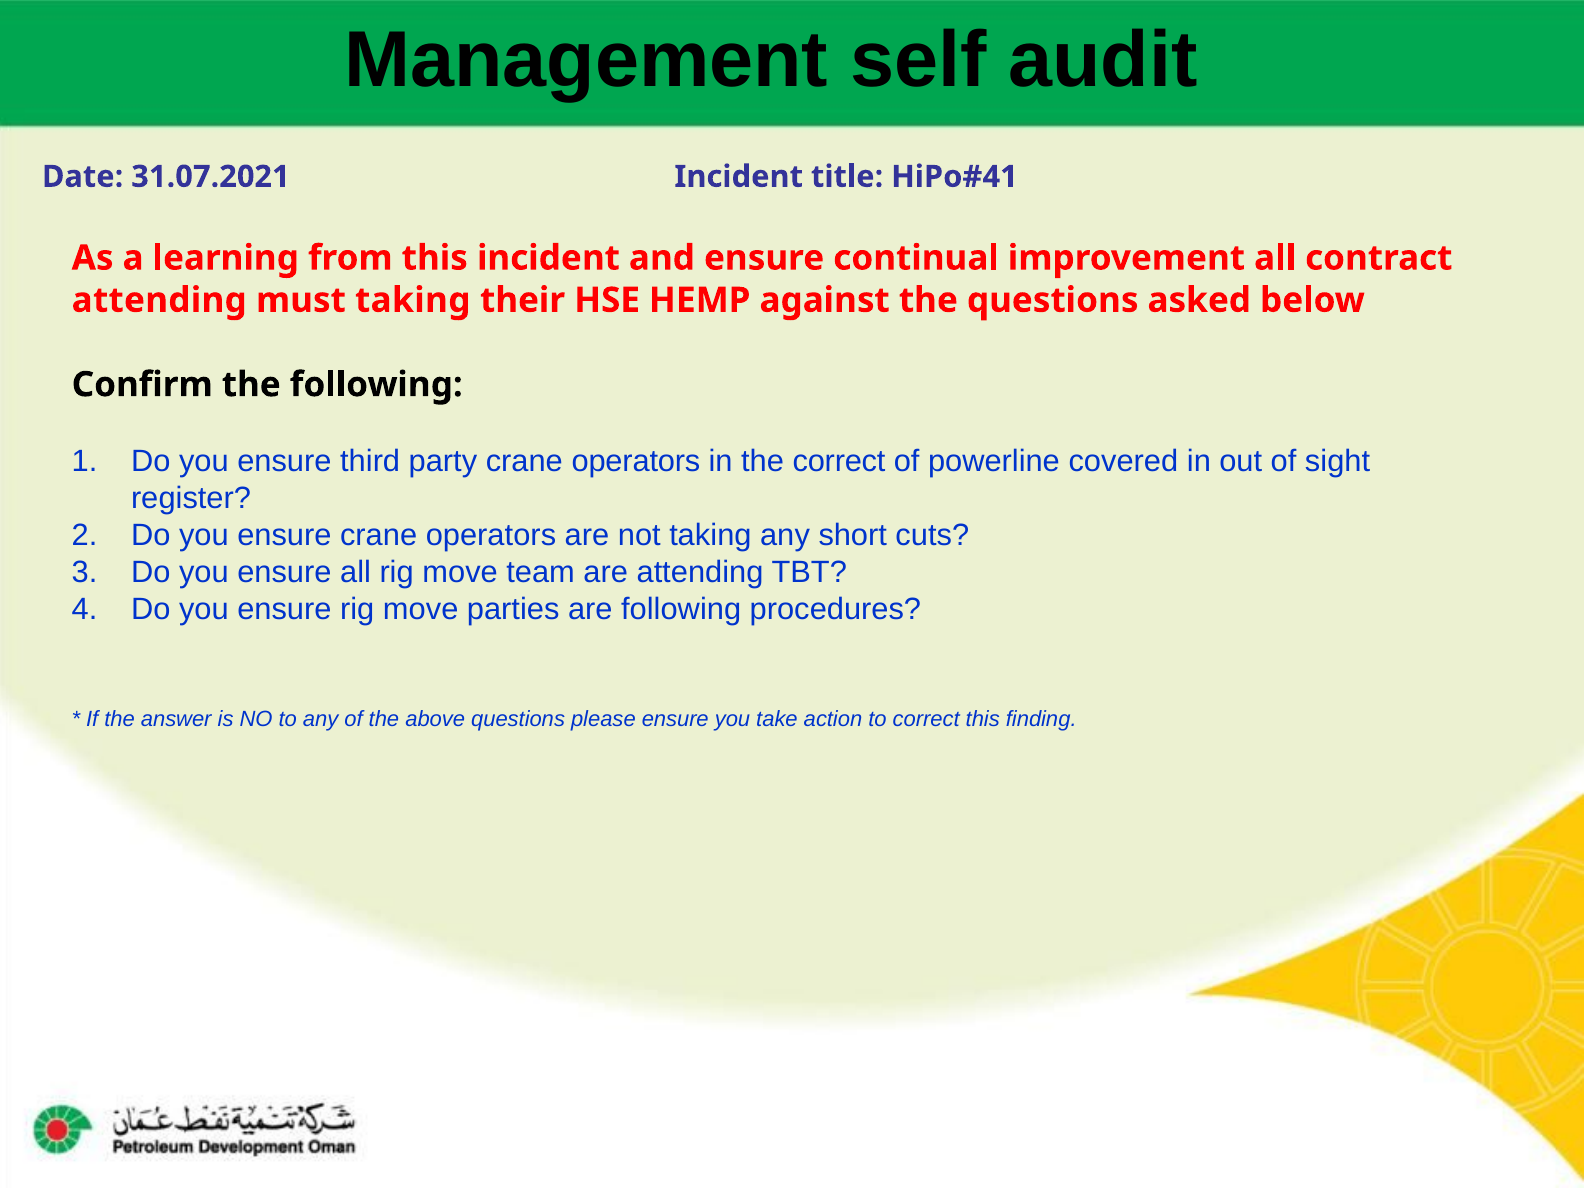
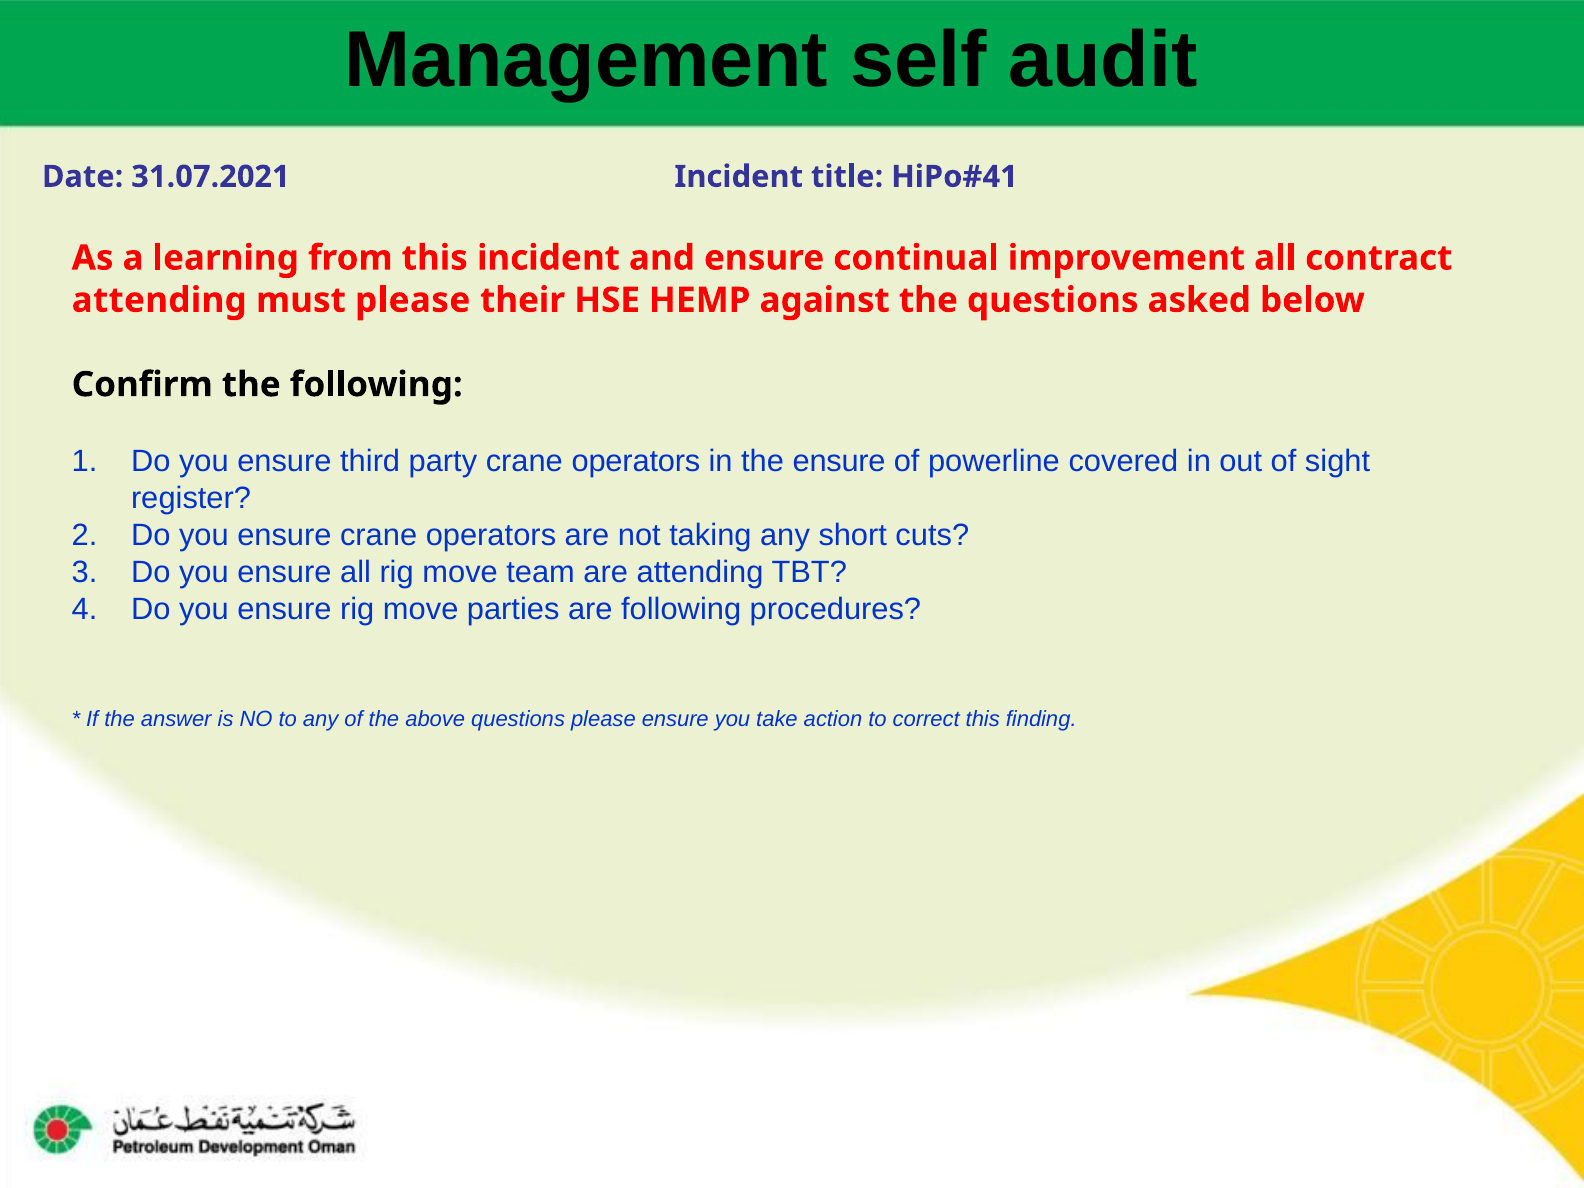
must taking: taking -> please
the correct: correct -> ensure
